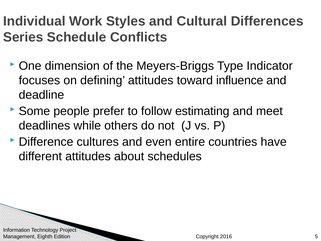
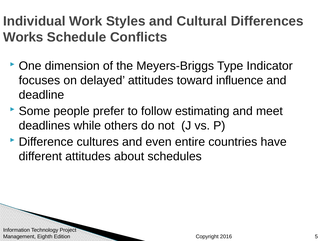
Series: Series -> Works
defining: defining -> delayed
